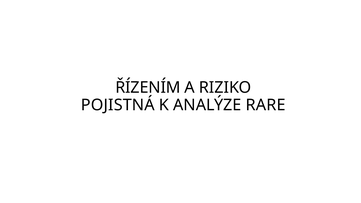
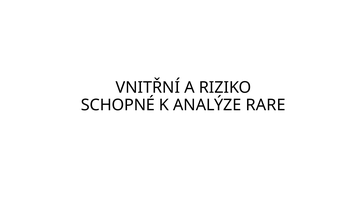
ŘÍZENÍM: ŘÍZENÍM -> VNITŘNÍ
POJISTNÁ: POJISTNÁ -> SCHOPNÉ
